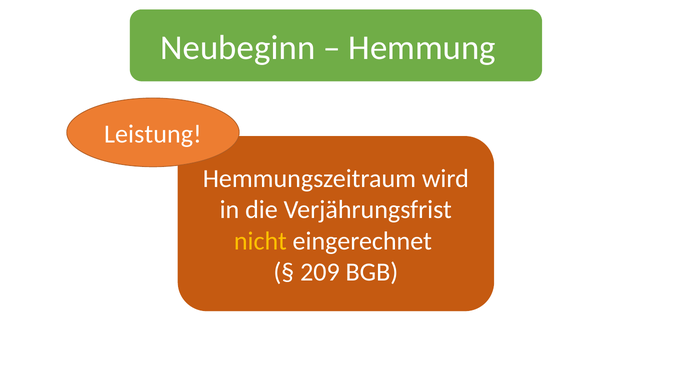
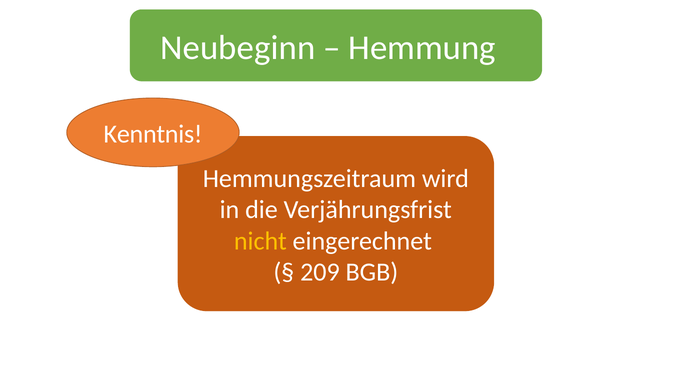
Leistung: Leistung -> Kenntnis
